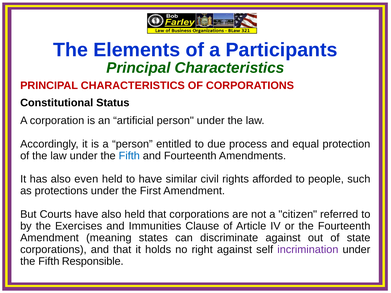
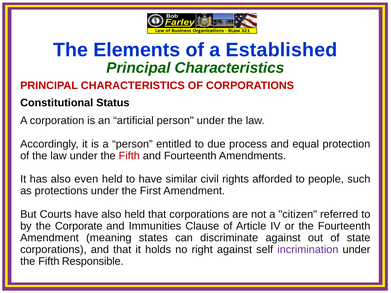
Participants: Participants -> Established
Fifth at (129, 156) colour: blue -> red
Exercises: Exercises -> Corporate
